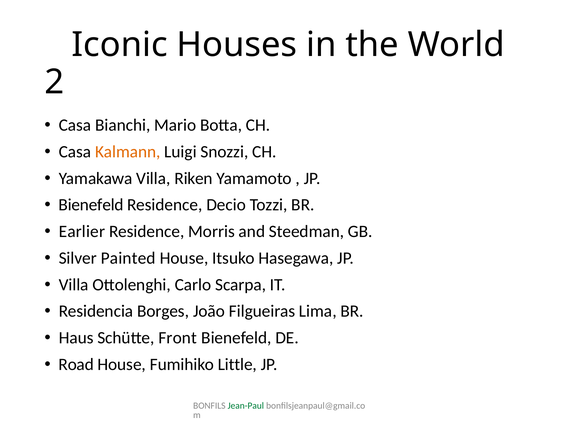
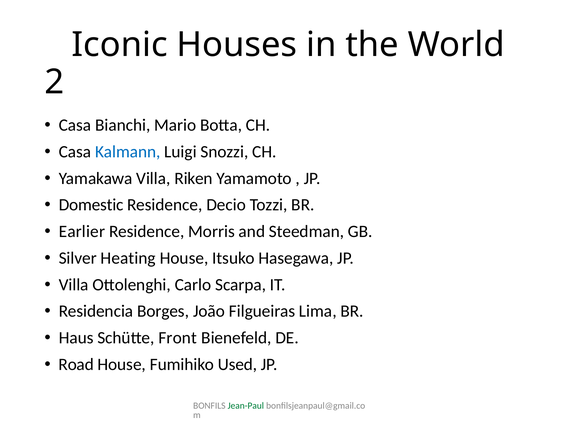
Kalmann colour: orange -> blue
Bienefeld at (91, 205): Bienefeld -> Domestic
Painted: Painted -> Heating
Little: Little -> Used
